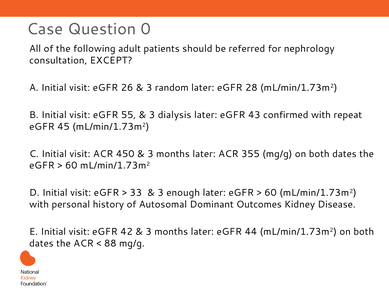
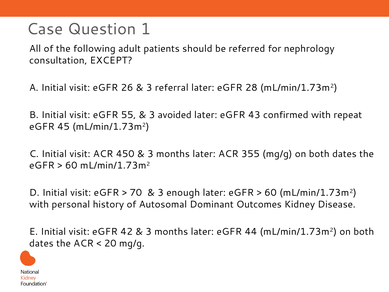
0: 0 -> 1
random: random -> referral
dialysis: dialysis -> avoided
33: 33 -> 70
88: 88 -> 20
